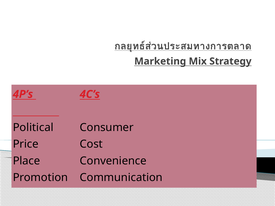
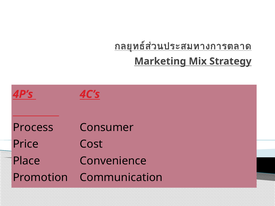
Political: Political -> Process
